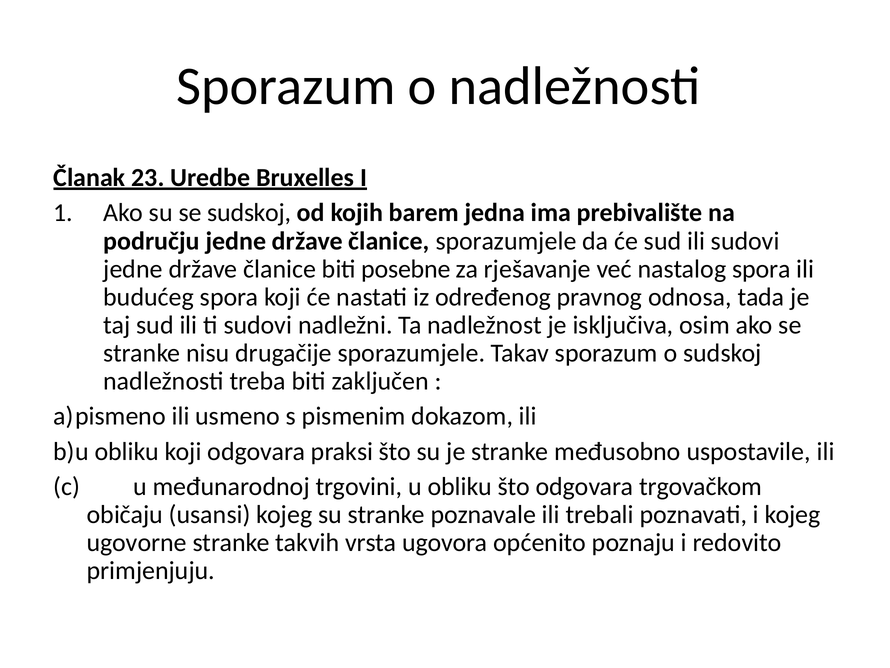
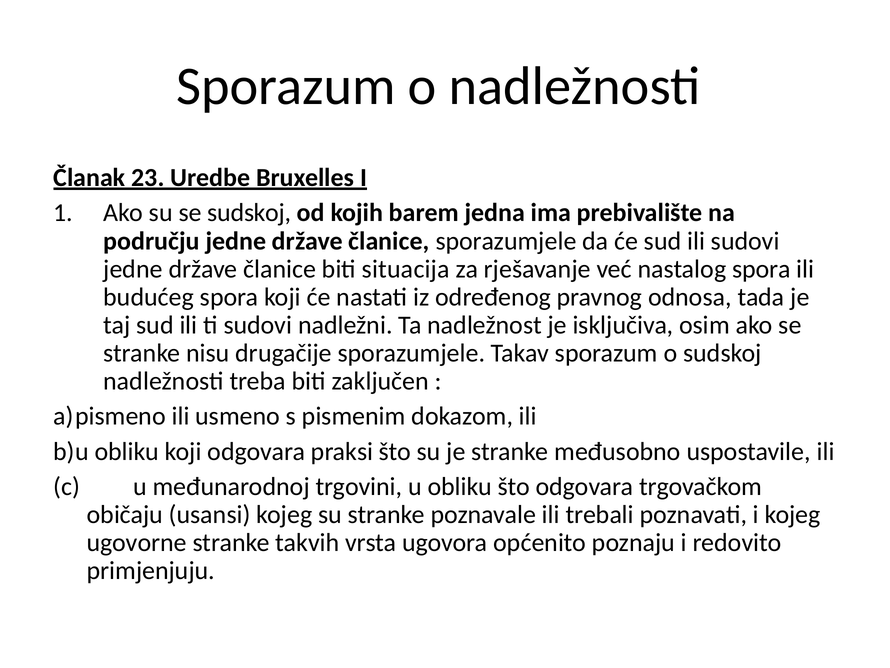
posebne: posebne -> situacija
